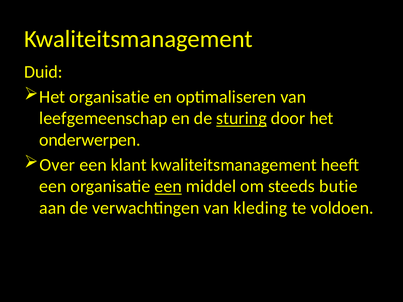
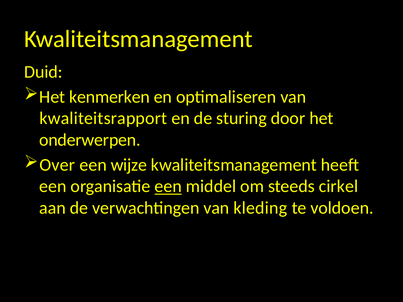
Het organisatie: organisatie -> kenmerken
leefgemeenschap: leefgemeenschap -> kwaliteitsrapport
sturing underline: present -> none
klant: klant -> wijze
butie: butie -> cirkel
